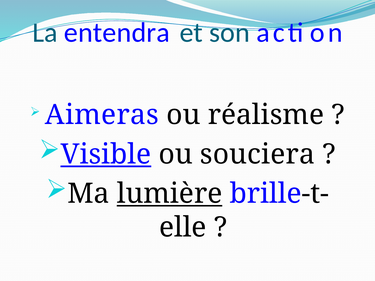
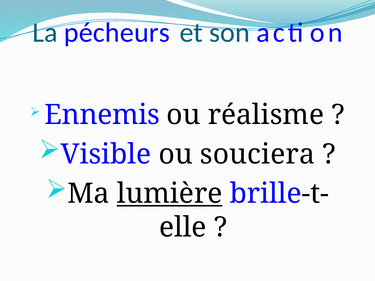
entendra: entendra -> pécheurs
Aimeras: Aimeras -> Ennemis
Visible underline: present -> none
